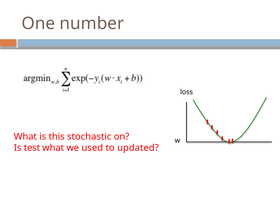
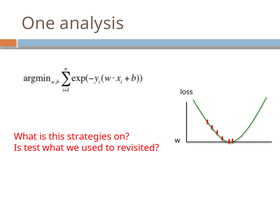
number: number -> analysis
stochastic: stochastic -> strategies
updated: updated -> revisited
